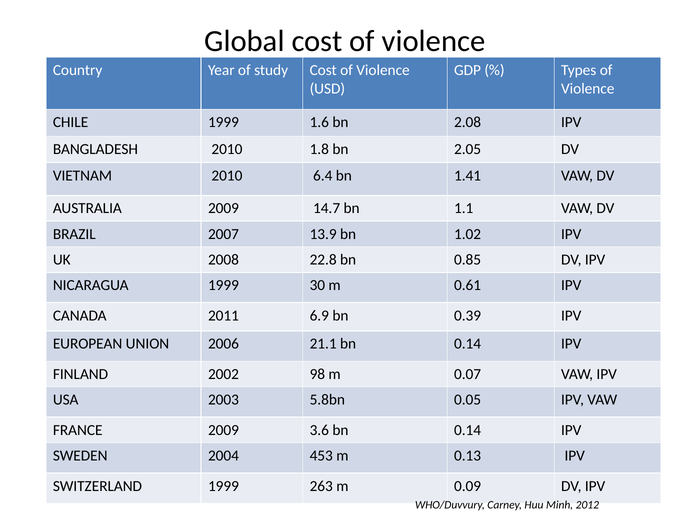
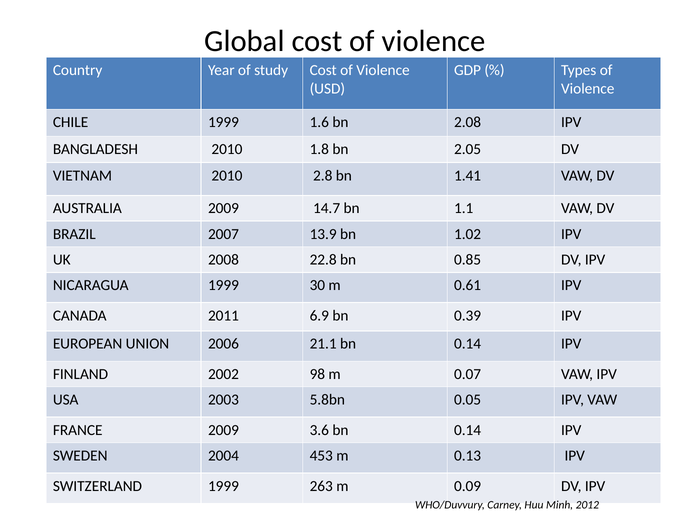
6.4: 6.4 -> 2.8
